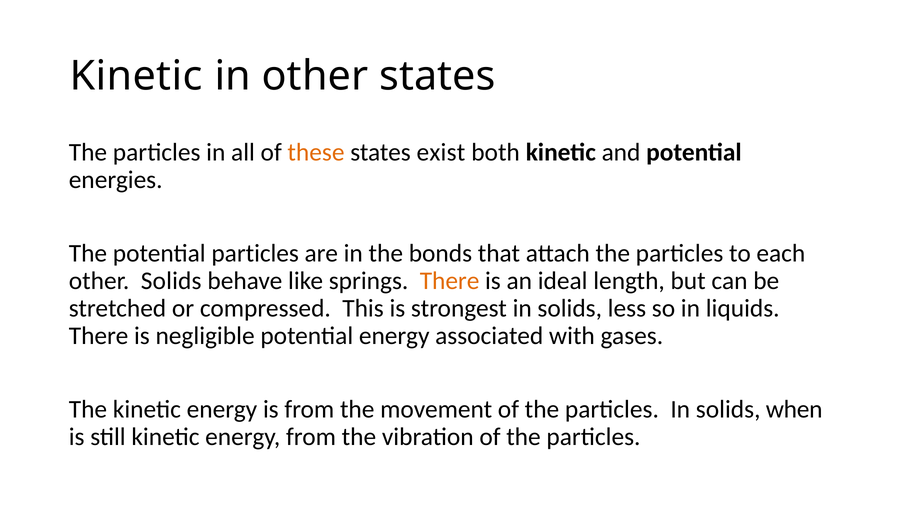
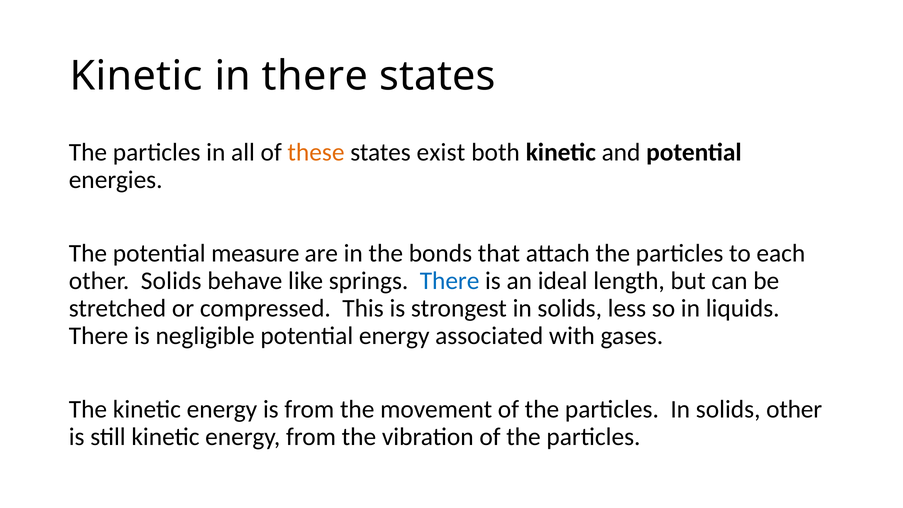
in other: other -> there
potential particles: particles -> measure
There at (450, 281) colour: orange -> blue
solids when: when -> other
